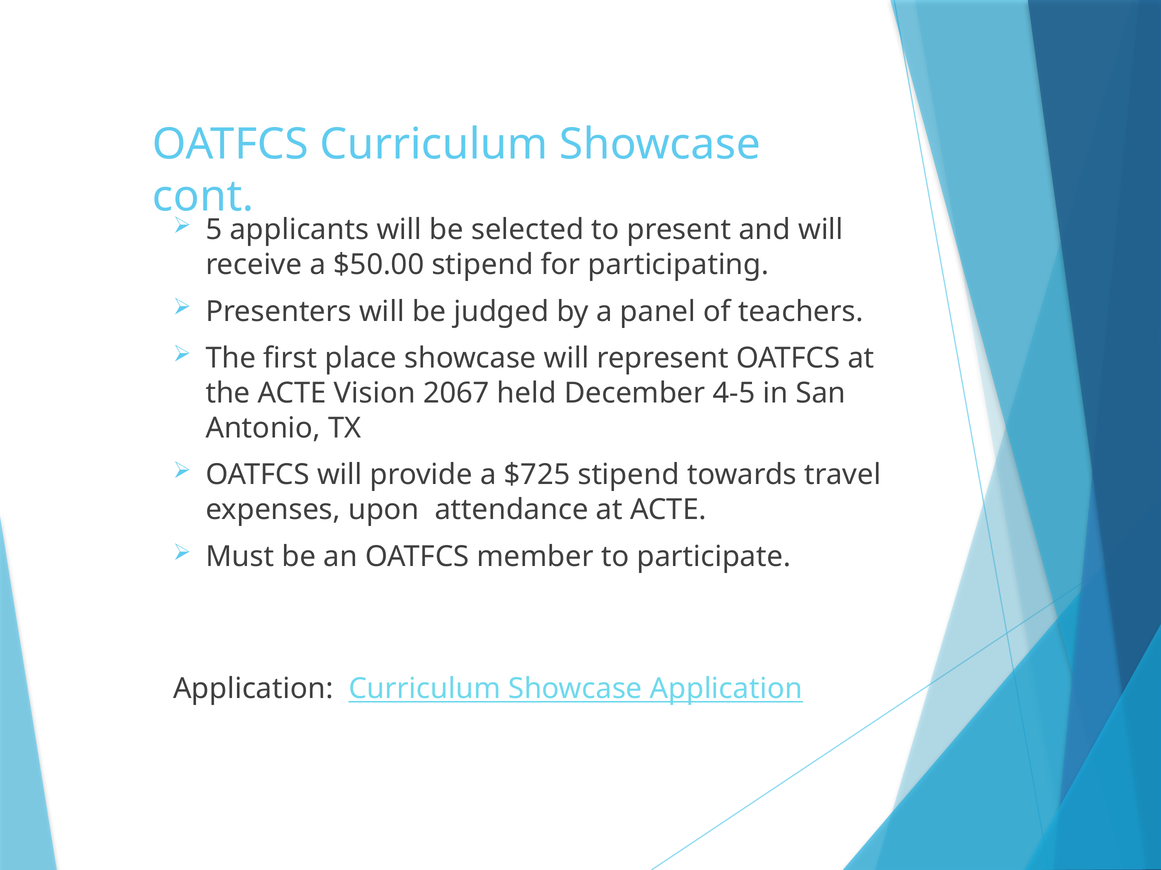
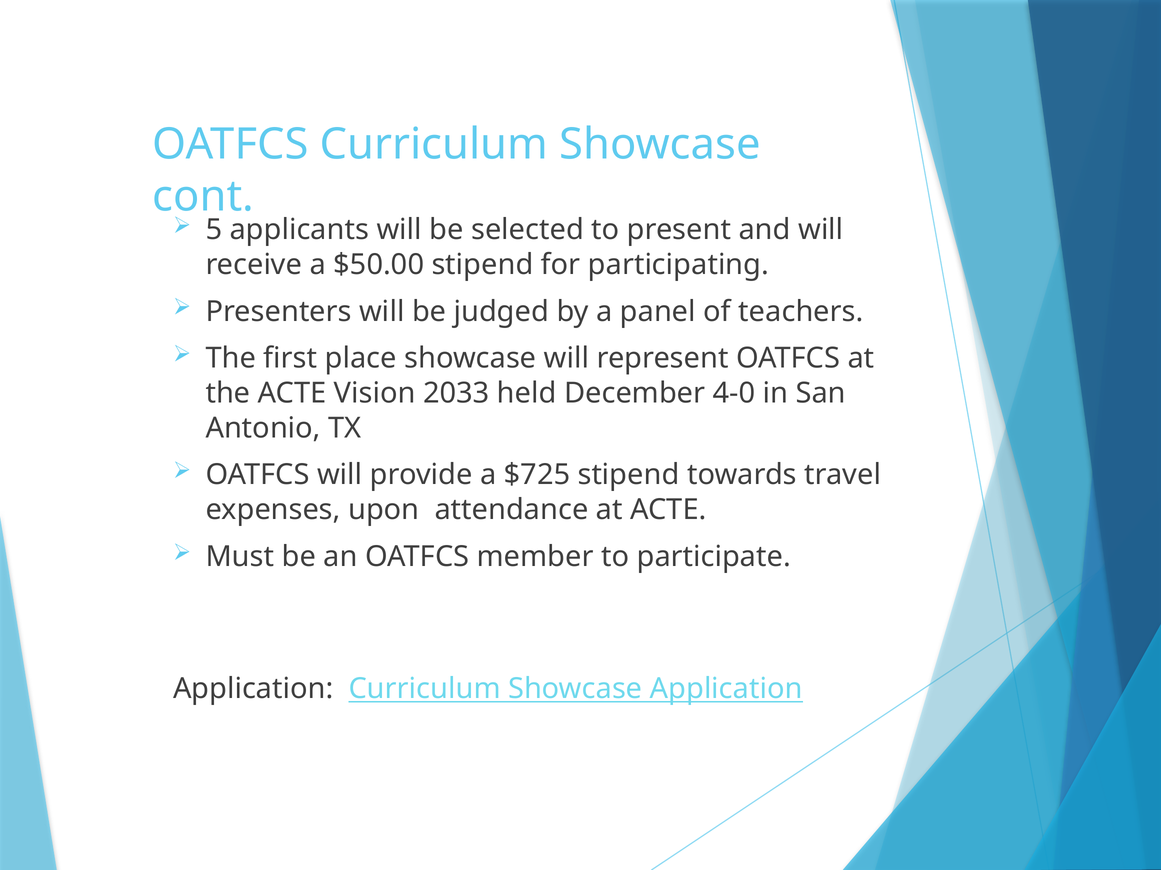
2067: 2067 -> 2033
4-5: 4-5 -> 4-0
